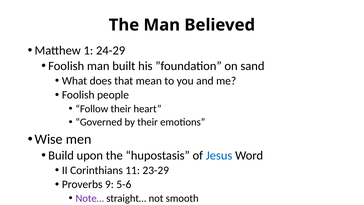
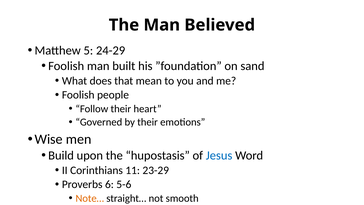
1: 1 -> 5
9: 9 -> 6
Note… colour: purple -> orange
